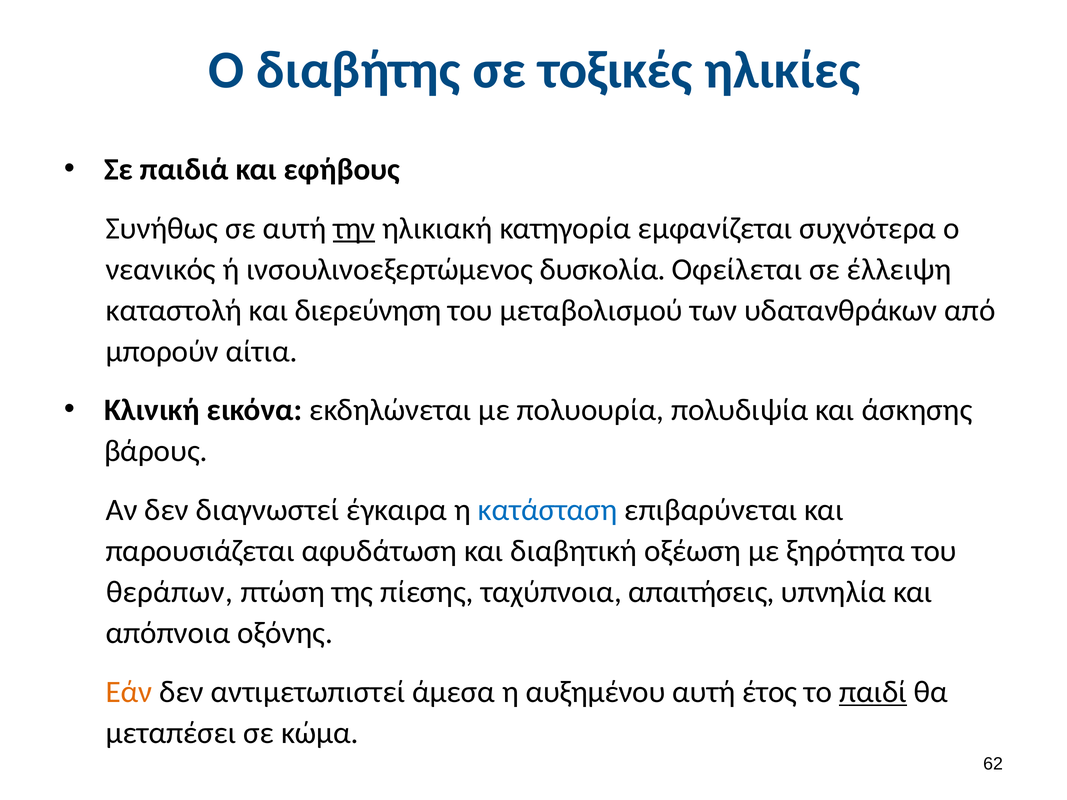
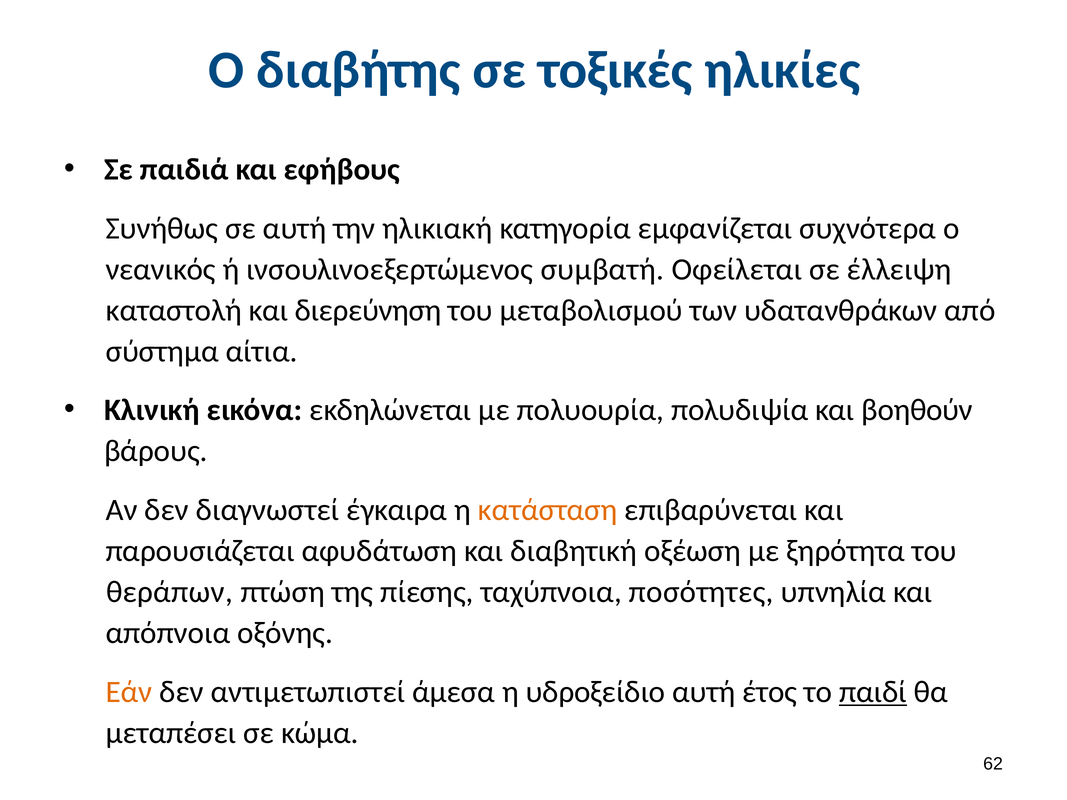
την underline: present -> none
δυσκολία: δυσκολία -> συμβατή
μπορούν: μπορούν -> σύστημα
άσκησης: άσκησης -> βοηθούν
κατάσταση colour: blue -> orange
απαιτήσεις: απαιτήσεις -> ποσότητες
αυξημένου: αυξημένου -> υδροξείδιο
